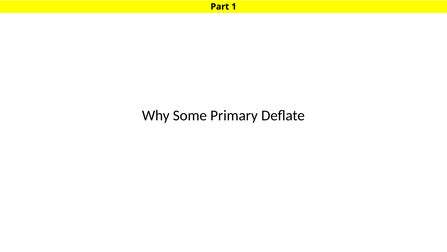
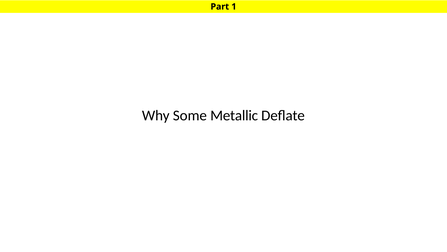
Primary: Primary -> Metallic
